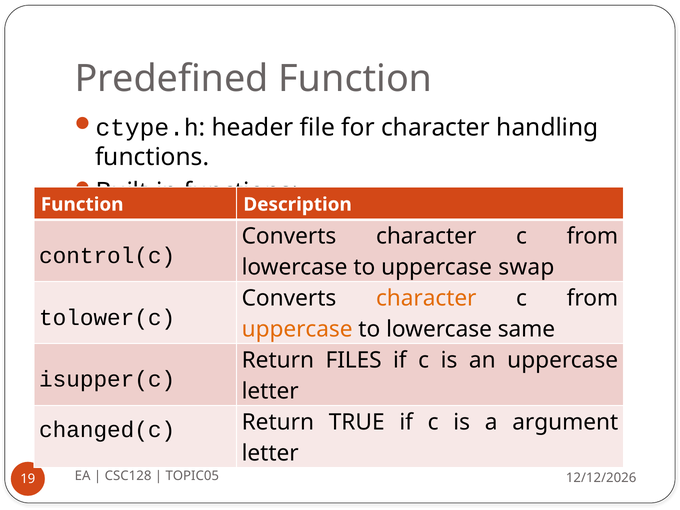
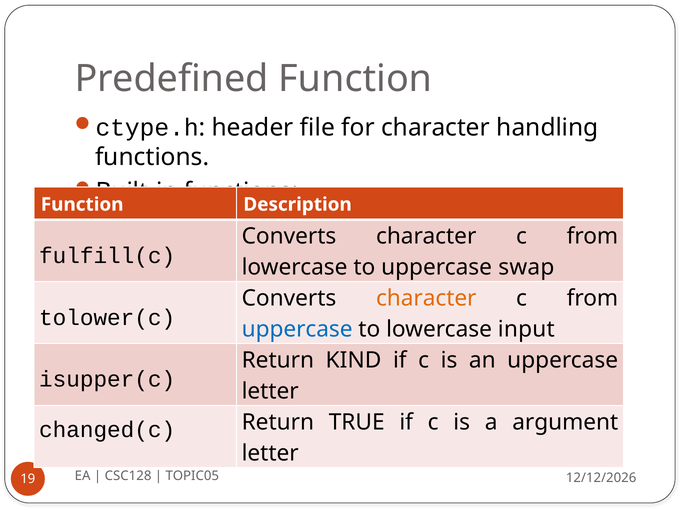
control(c: control(c -> fulfill(c
uppercase at (297, 329) colour: orange -> blue
same: same -> input
FILES: FILES -> KIND
